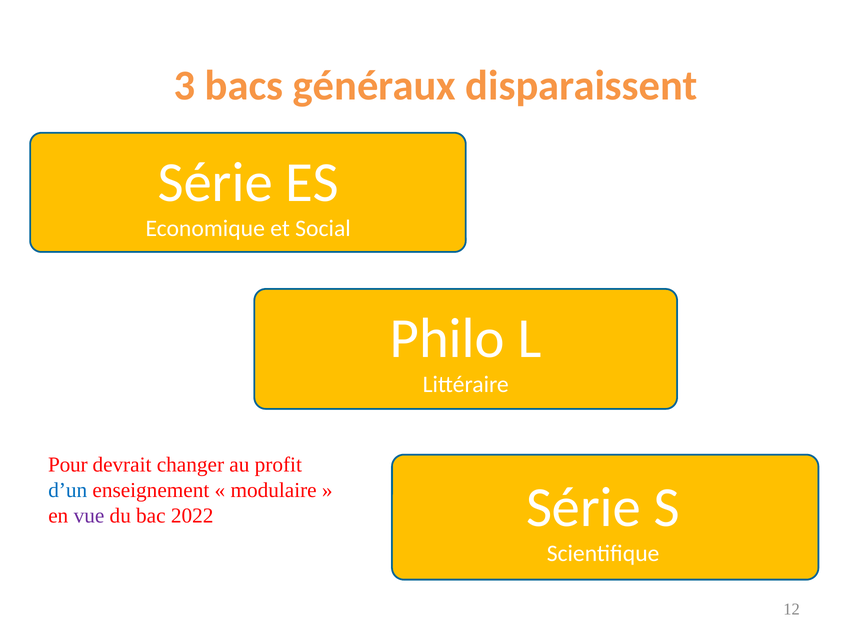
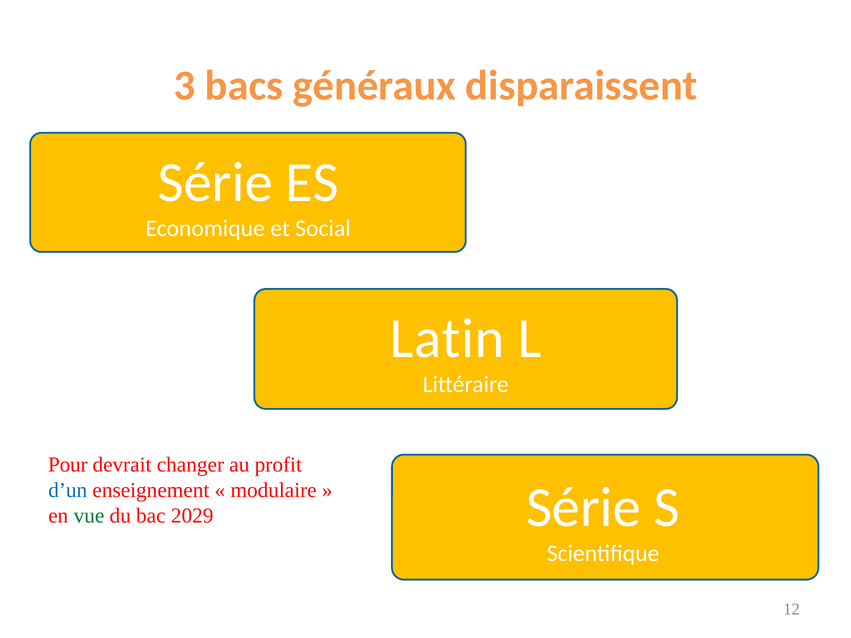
Philo: Philo -> Latin
vue colour: purple -> green
2022: 2022 -> 2029
